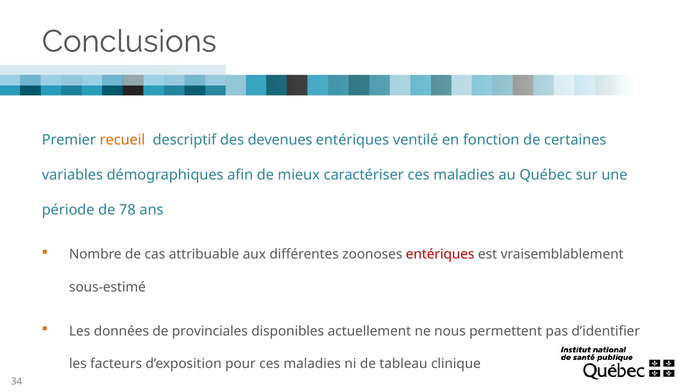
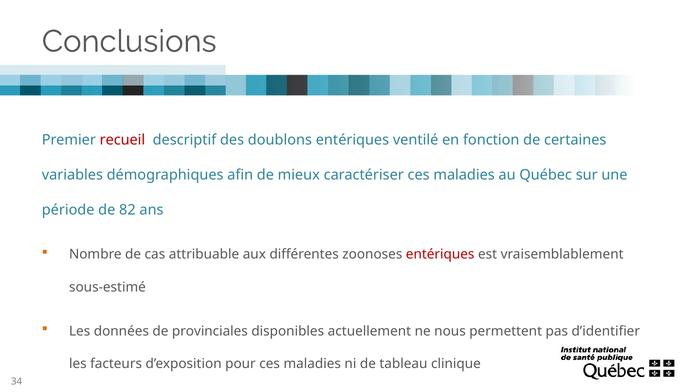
recueil colour: orange -> red
devenues: devenues -> doublons
78: 78 -> 82
